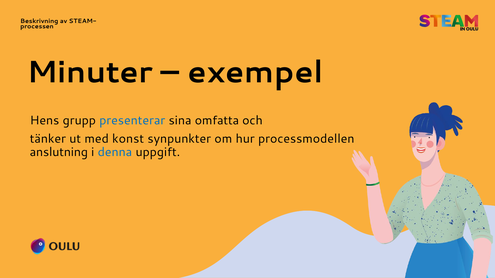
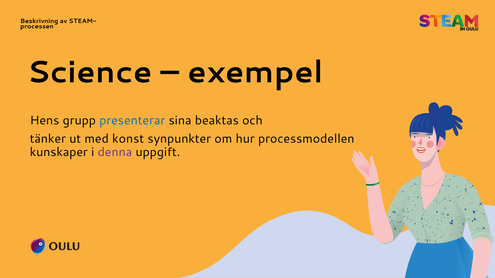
Minuter: Minuter -> Science
omfatta: omfatta -> beaktas
anslutning: anslutning -> kunskaper
denna colour: blue -> purple
